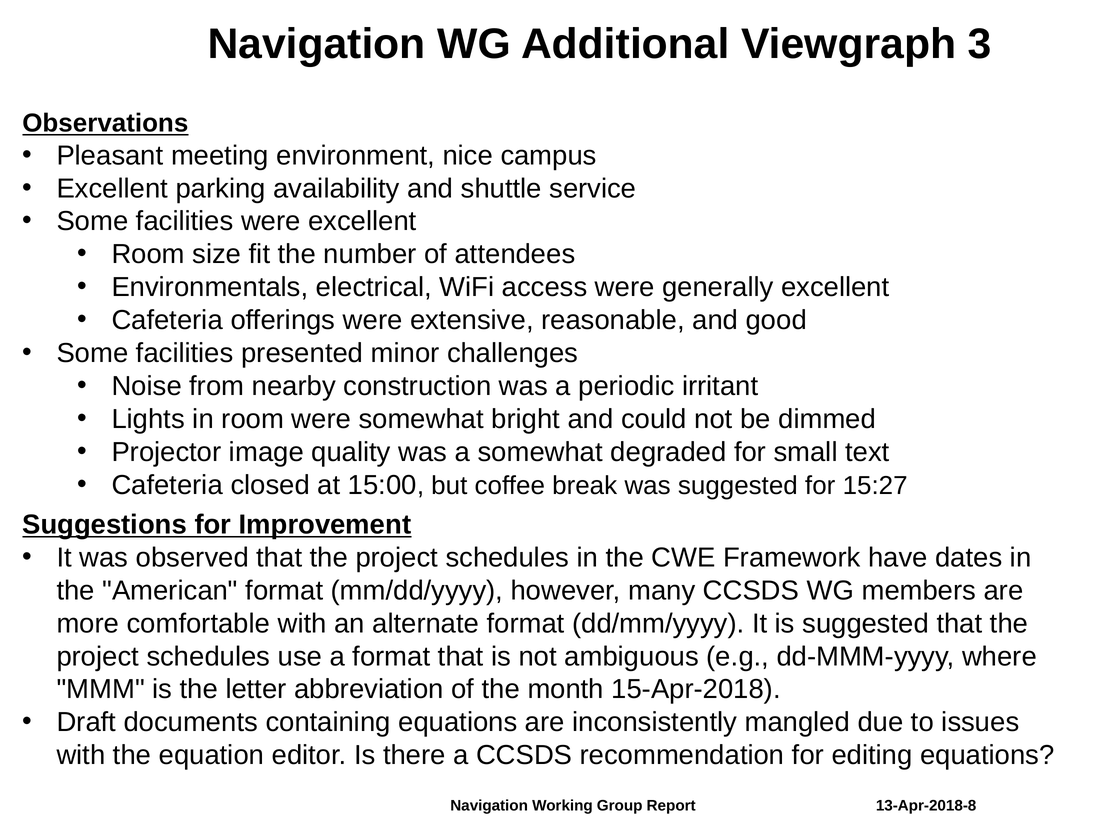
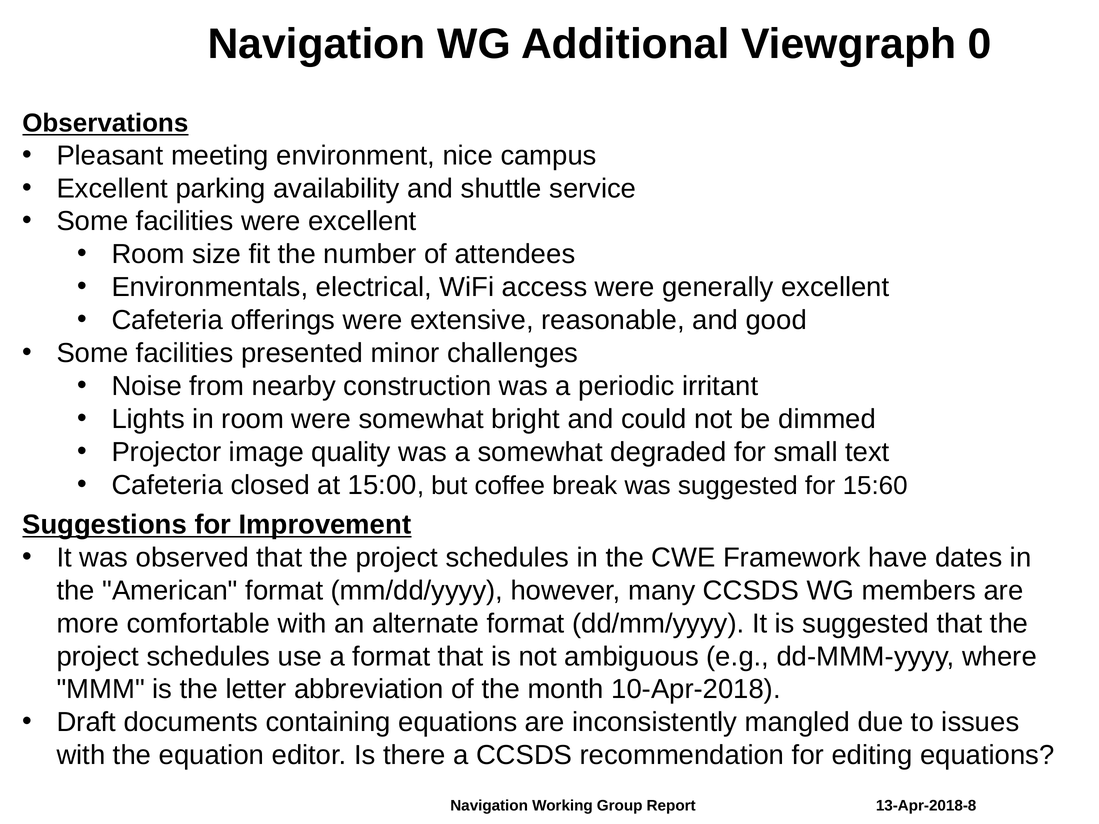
3: 3 -> 0
15:27: 15:27 -> 15:60
15-Apr-2018: 15-Apr-2018 -> 10-Apr-2018
